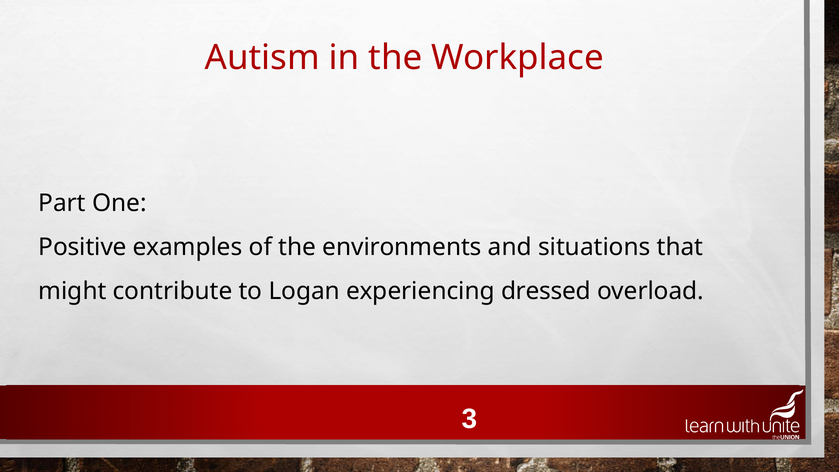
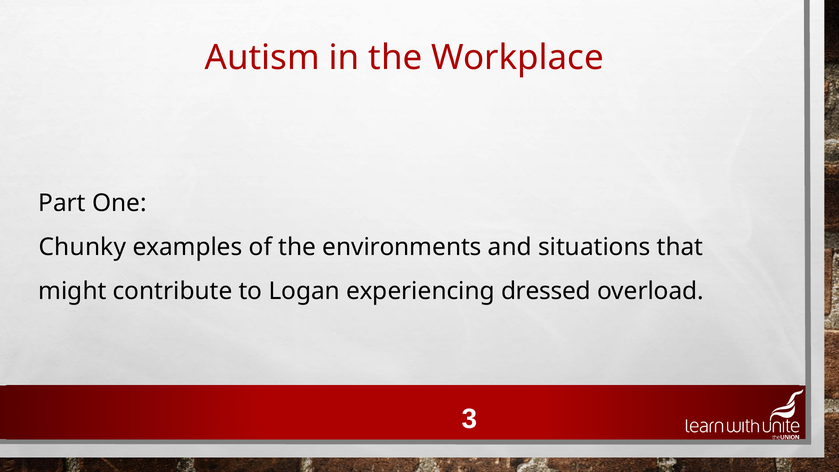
Positive: Positive -> Chunky
